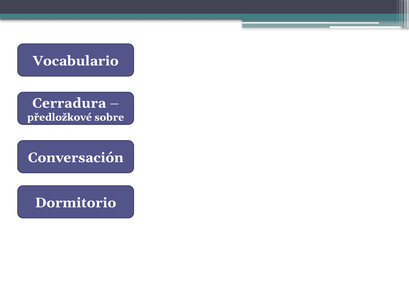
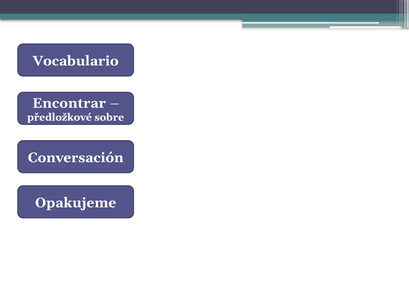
Cerradura: Cerradura -> Encontrar
Dormitorio: Dormitorio -> Opakujeme
